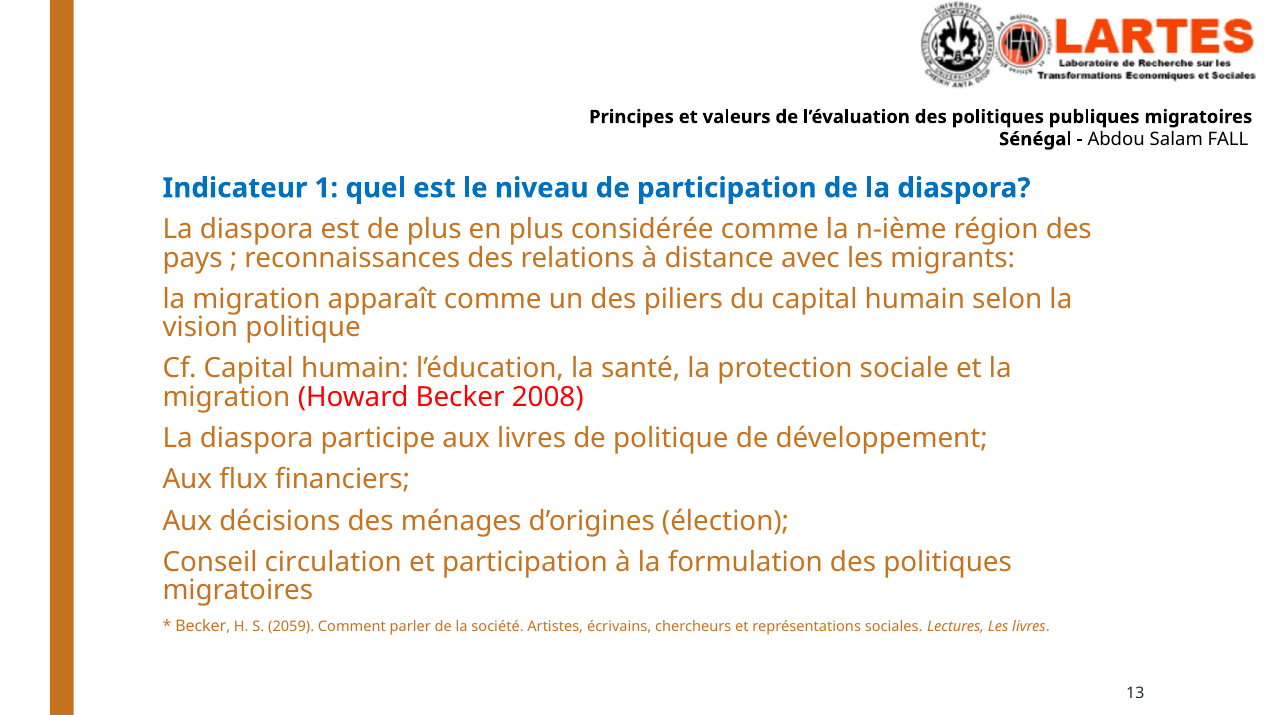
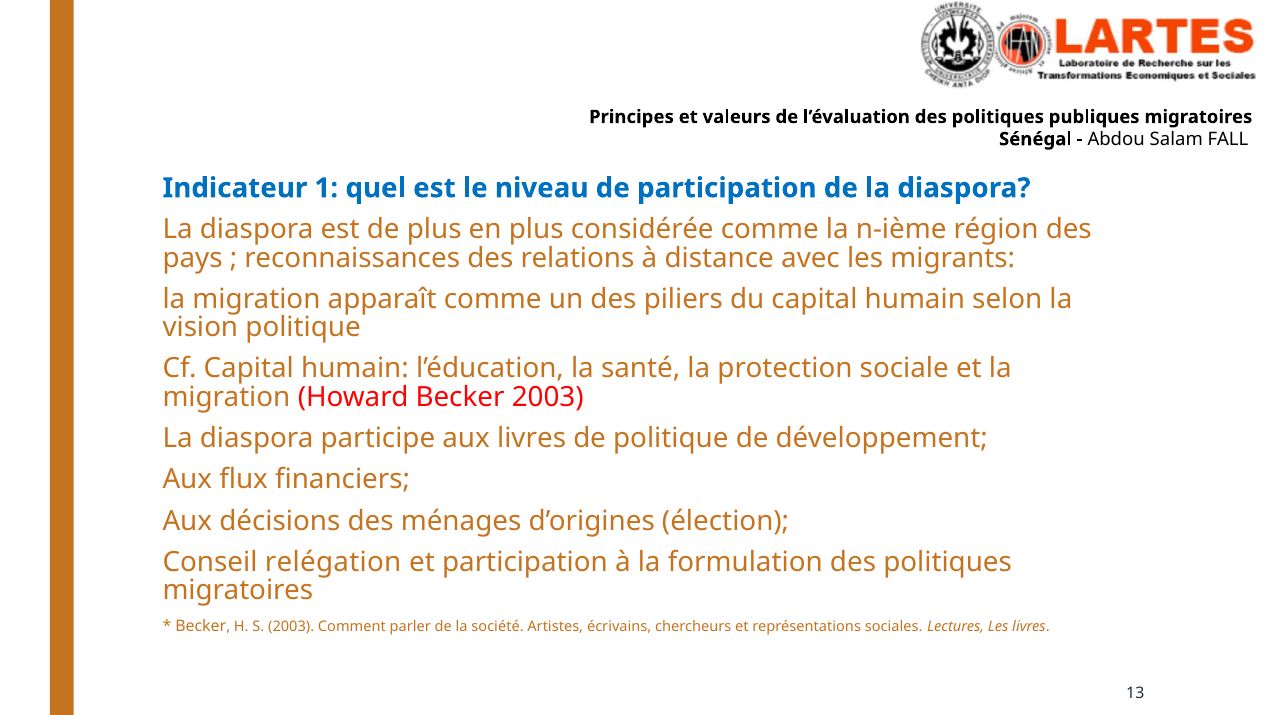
Becker 2008: 2008 -> 2003
circulation: circulation -> relégation
S 2059: 2059 -> 2003
